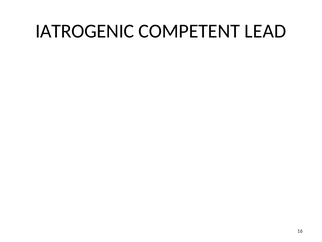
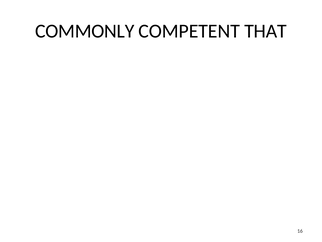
IATROGENIC at (85, 31): IATROGENIC -> COMMONLY
LEAD: LEAD -> THAT
